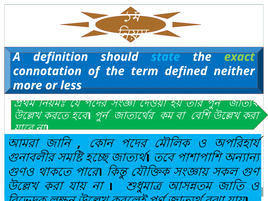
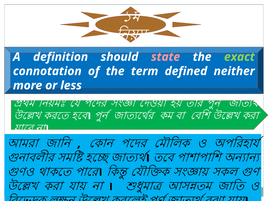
state colour: light blue -> pink
